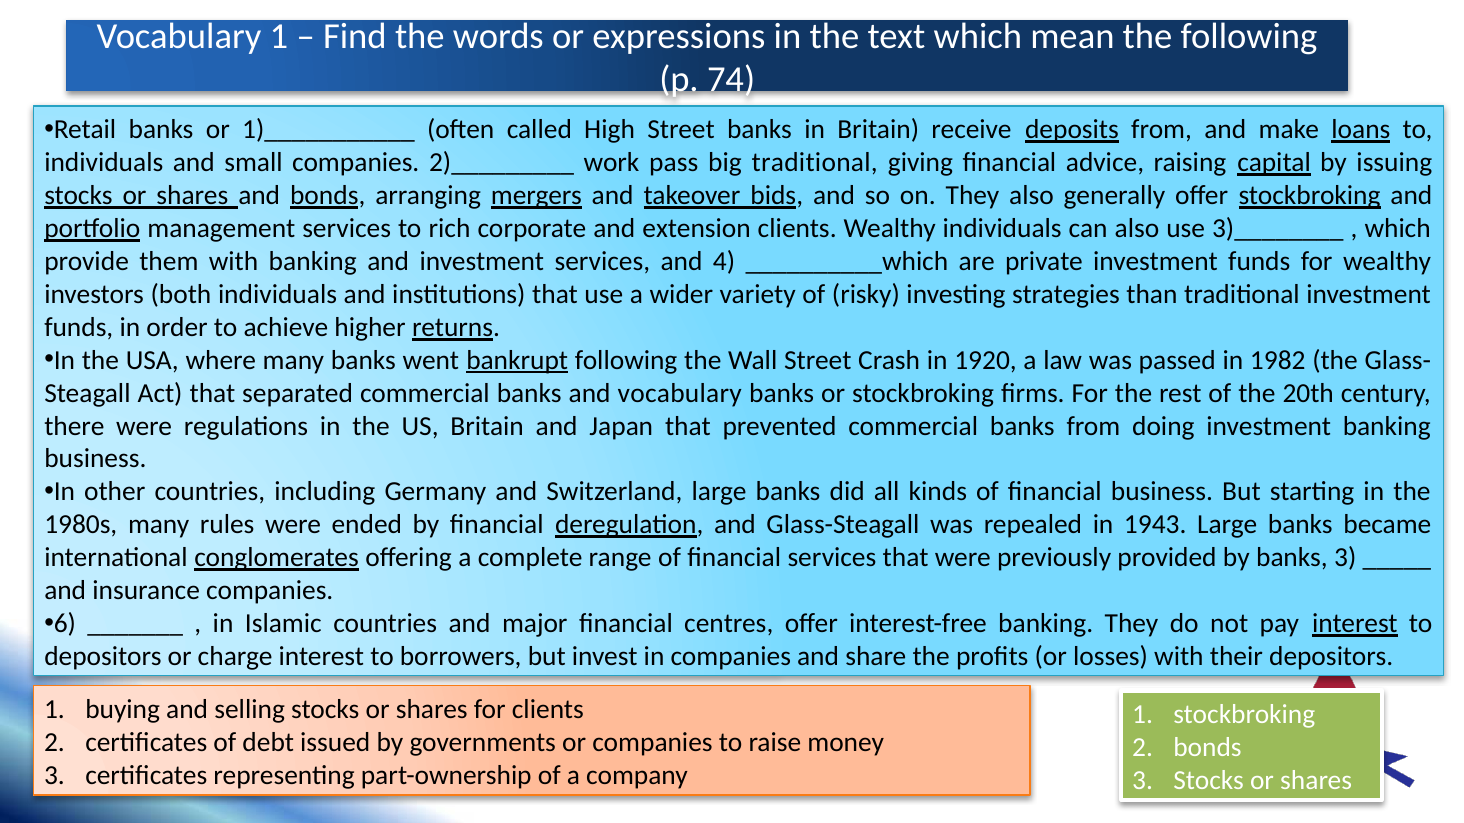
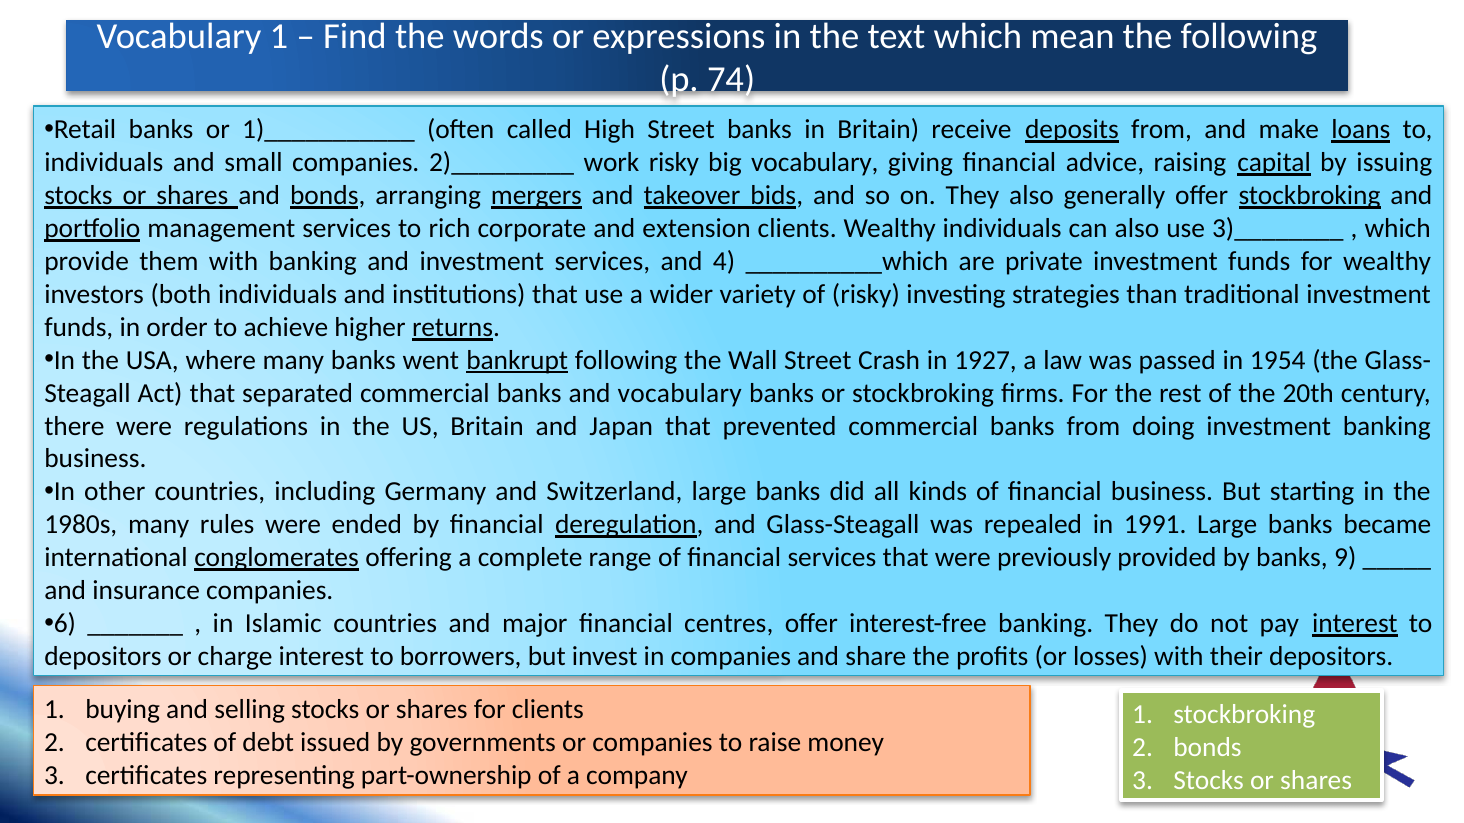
work pass: pass -> risky
big traditional: traditional -> vocabulary
1920: 1920 -> 1927
1982: 1982 -> 1954
1943: 1943 -> 1991
banks 3: 3 -> 9
